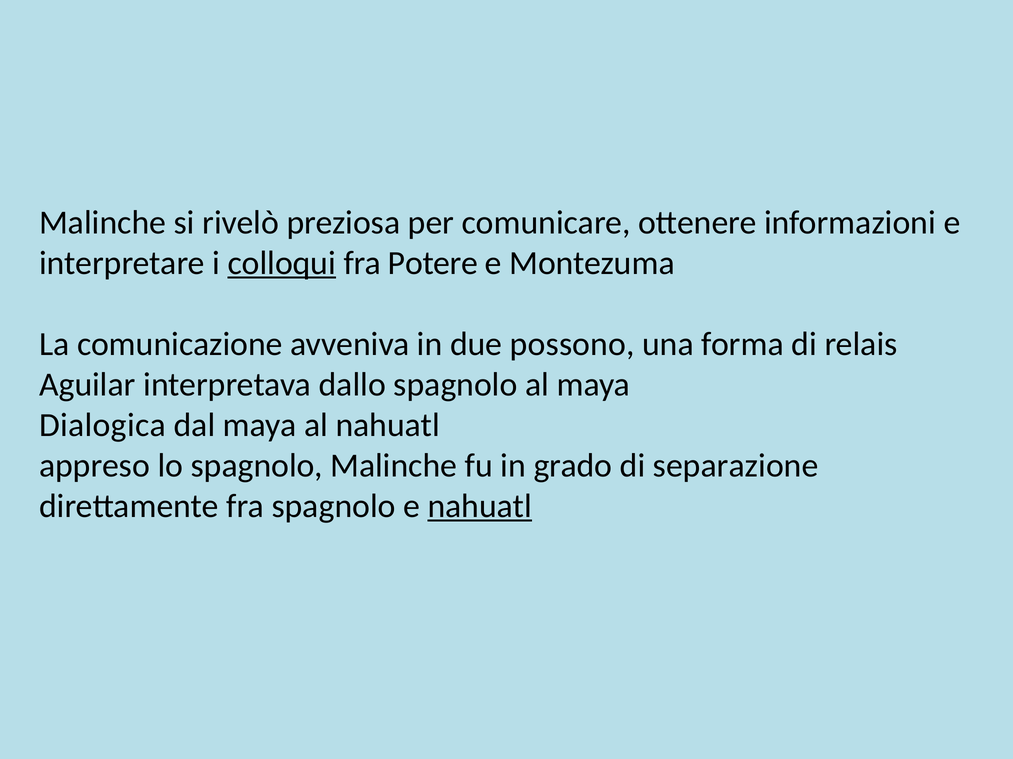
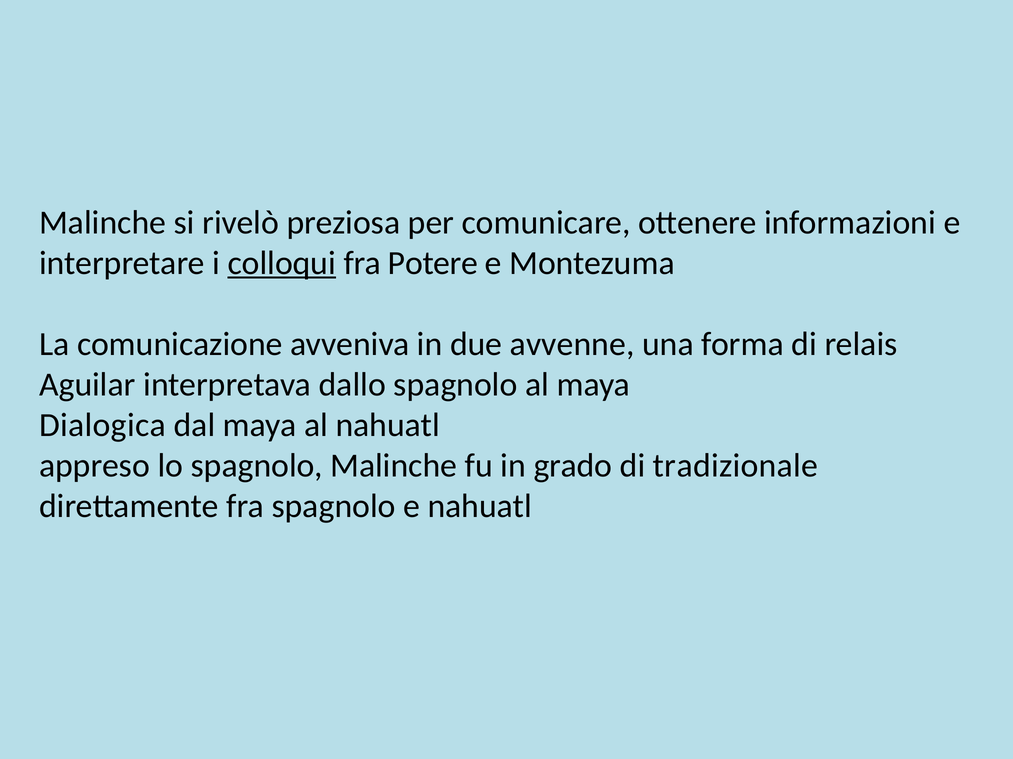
possono: possono -> avvenne
separazione: separazione -> tradizionale
nahuatl at (480, 506) underline: present -> none
